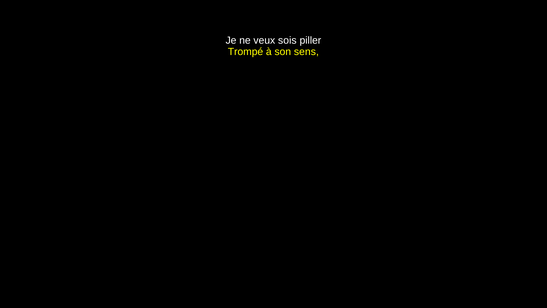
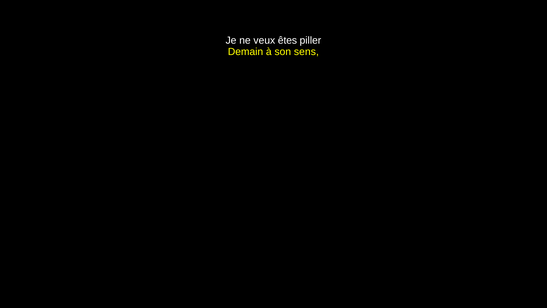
sois: sois -> êtes
Trompé: Trompé -> Demain
